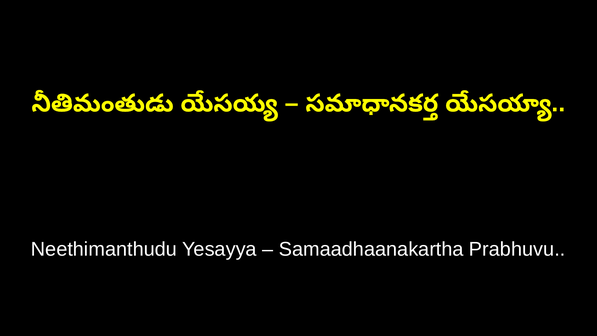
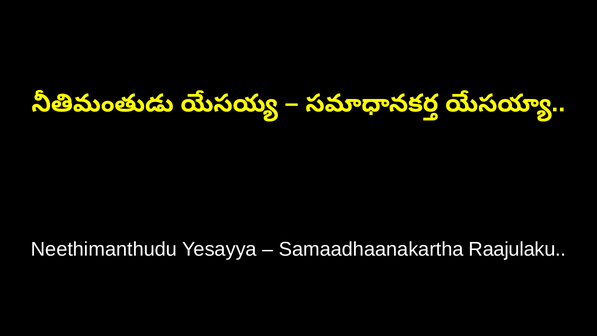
Prabhuvu: Prabhuvu -> Raajulaku
